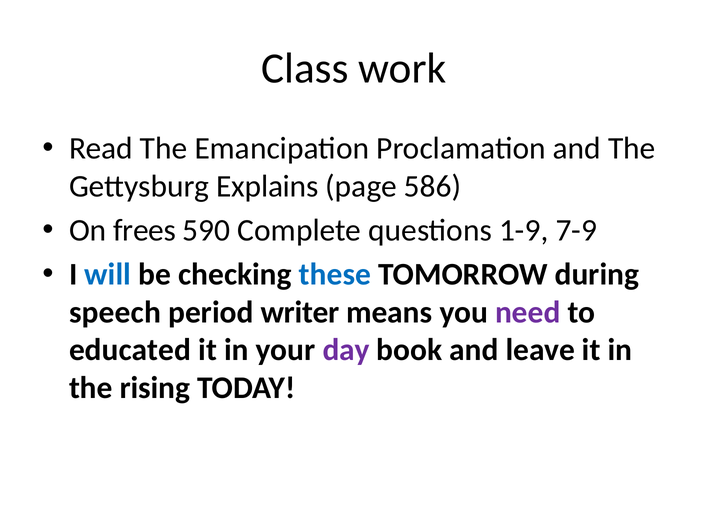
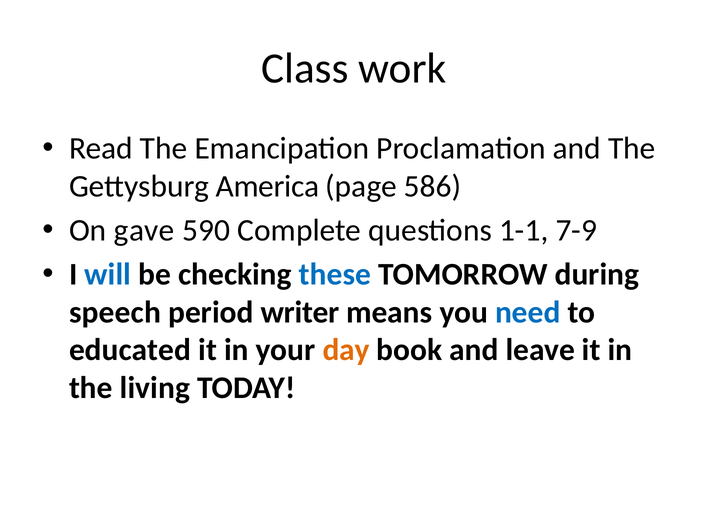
Explains: Explains -> America
frees: frees -> gave
1-9: 1-9 -> 1-1
need colour: purple -> blue
day colour: purple -> orange
rising: rising -> living
